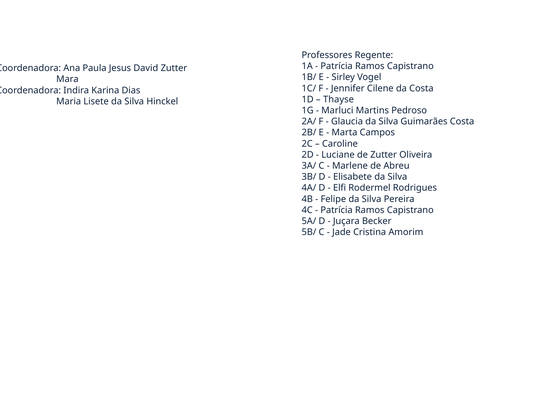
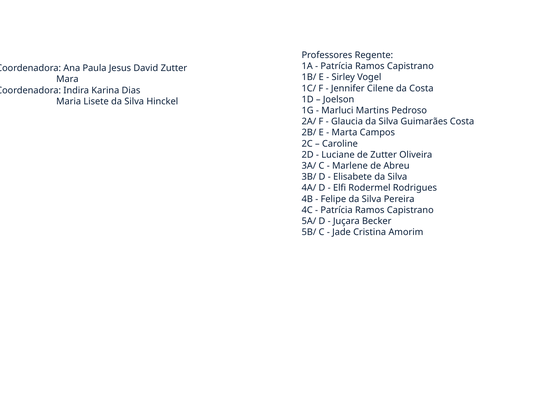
Thayse: Thayse -> Joelson
